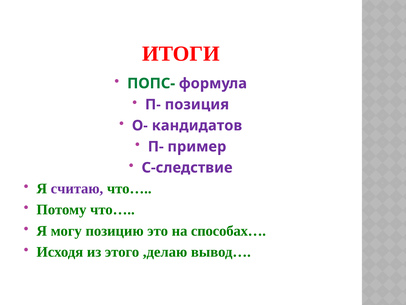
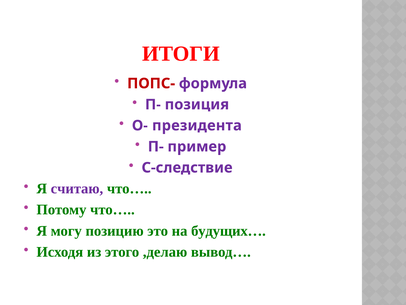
ПОПС- colour: green -> red
кандидатов: кандидатов -> президента
способах…: способах… -> будущих…
